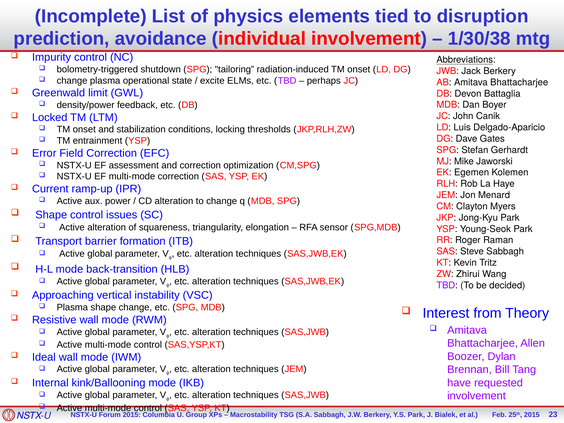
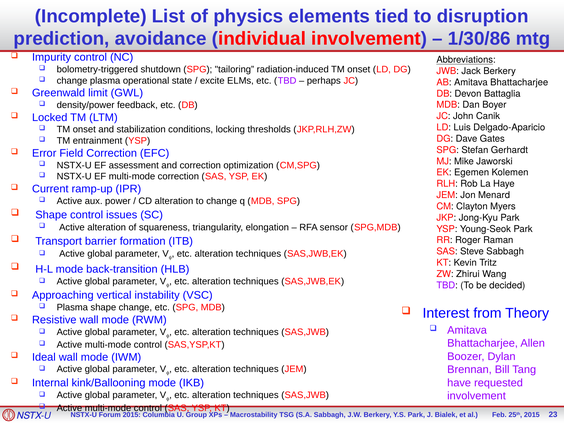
1/30/38: 1/30/38 -> 1/30/86
